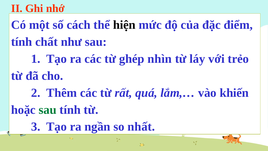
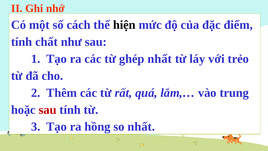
ghép nhìn: nhìn -> nhất
khiến: khiến -> trung
sau at (48, 110) colour: green -> red
ngần: ngần -> hồng
